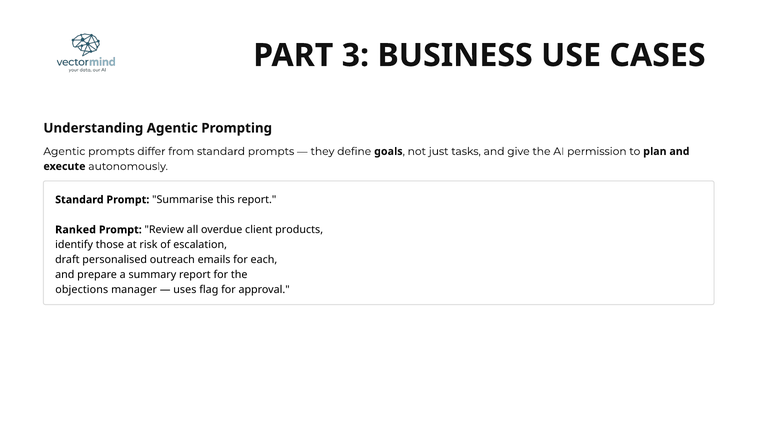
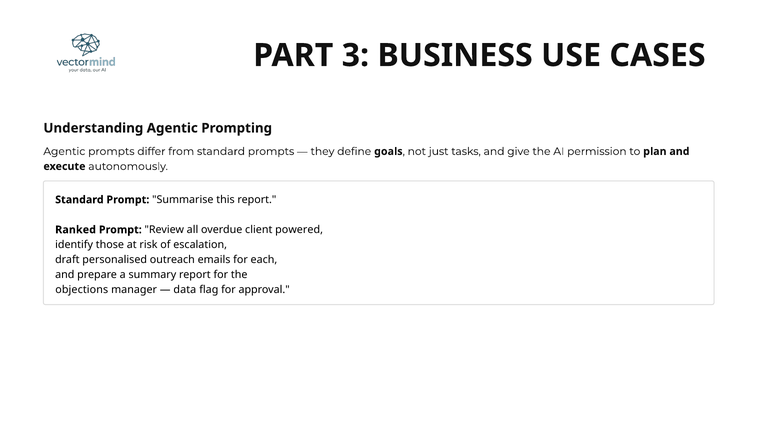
products: products -> powered
uses: uses -> data
